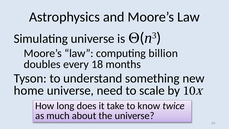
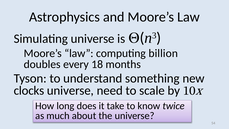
home: home -> clocks
